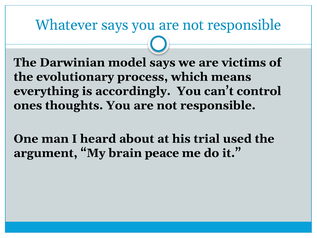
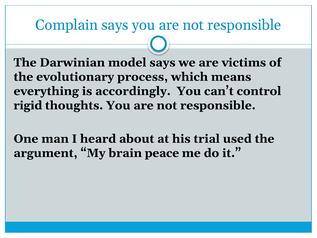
Whatever: Whatever -> Complain
ones: ones -> rigid
